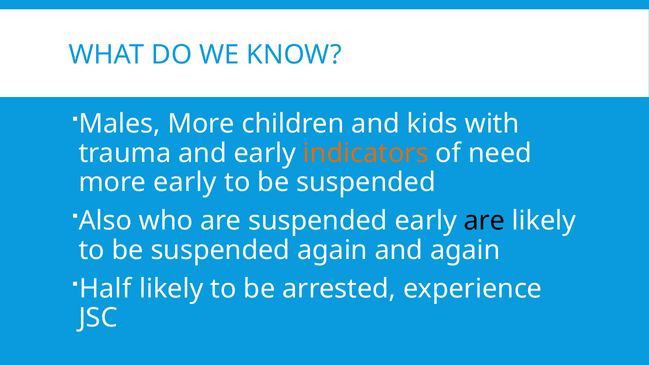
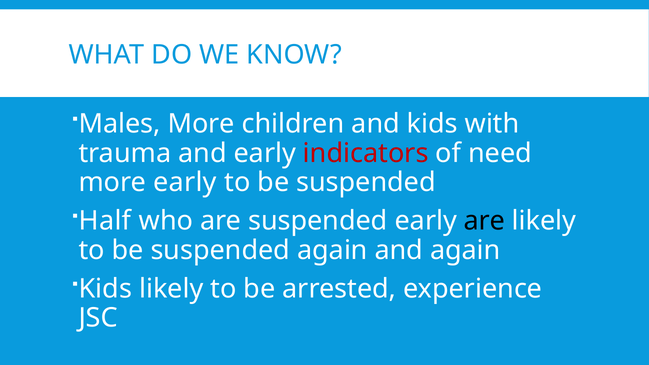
indicators colour: orange -> red
Also: Also -> Half
Half at (105, 289): Half -> Kids
